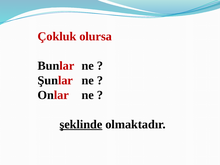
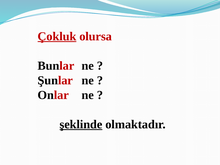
Çokluk underline: none -> present
